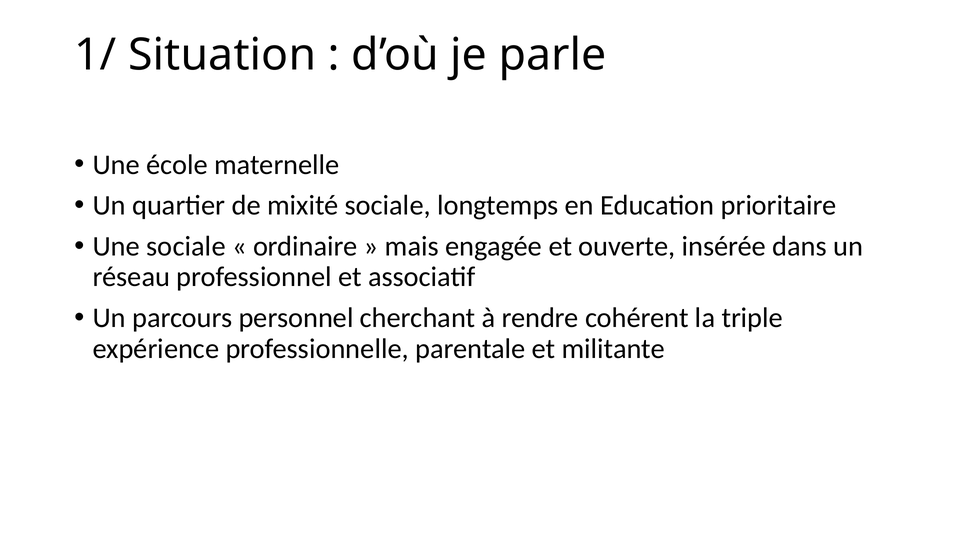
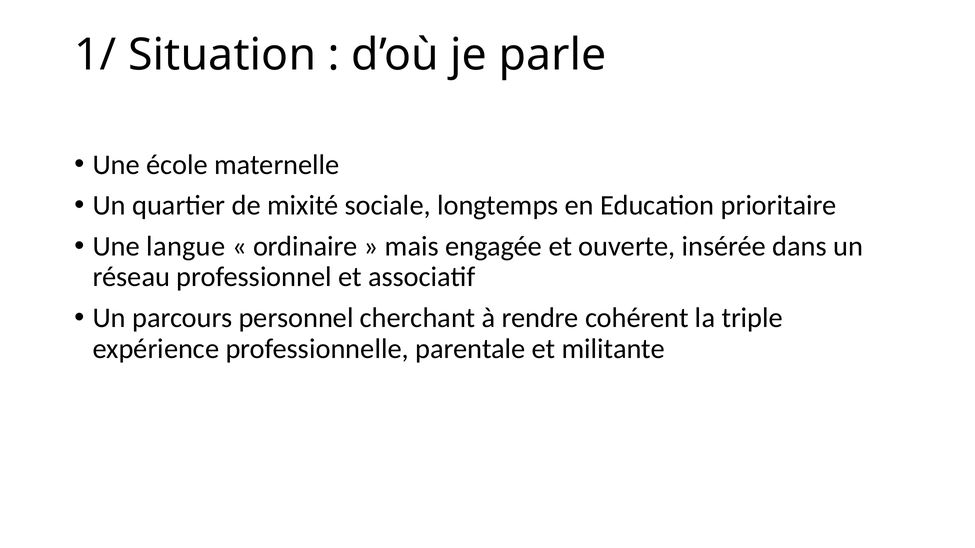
Une sociale: sociale -> langue
